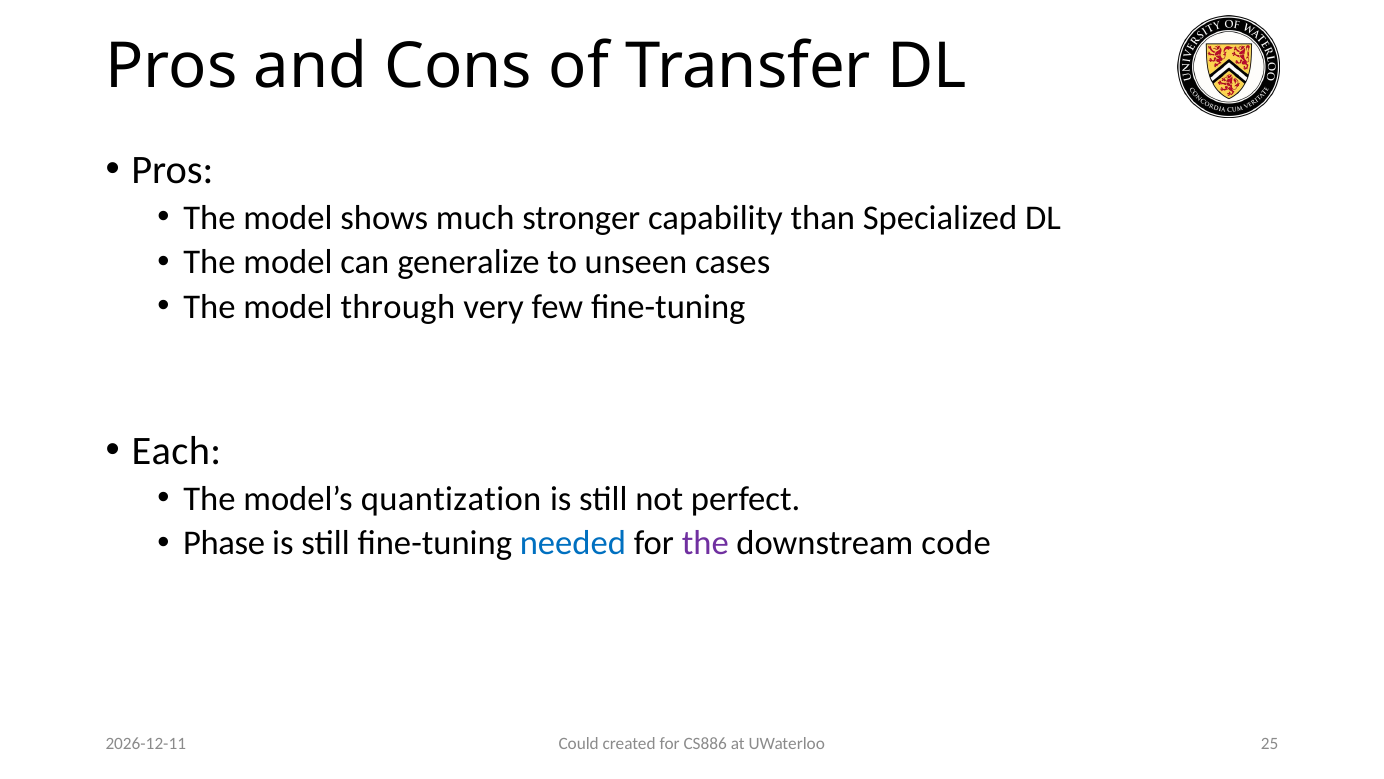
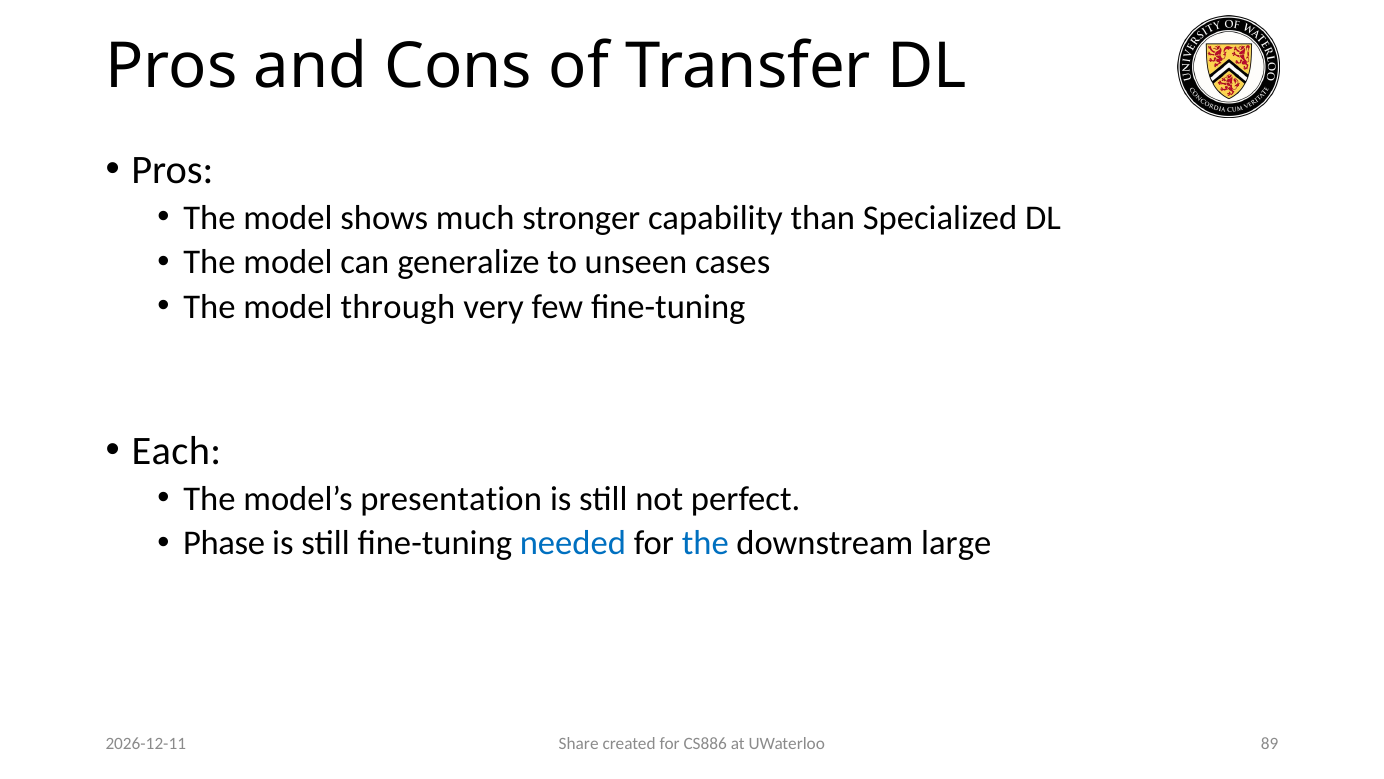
quantization: quantization -> presentation
the at (705, 543) colour: purple -> blue
code: code -> large
Could: Could -> Share
25: 25 -> 89
